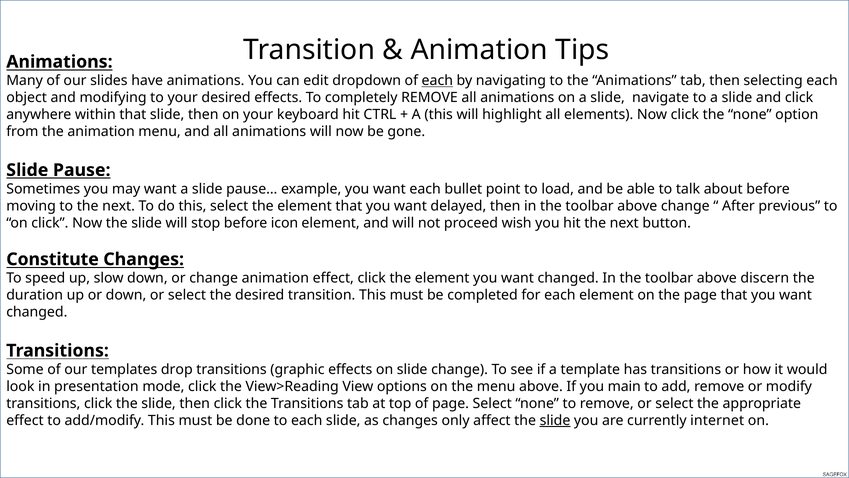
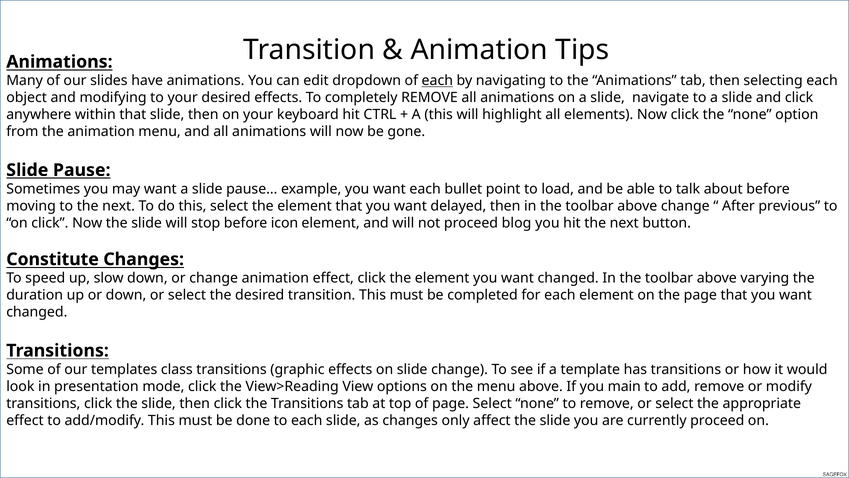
wish: wish -> blog
discern: discern -> varying
drop: drop -> class
slide at (555, 420) underline: present -> none
currently internet: internet -> proceed
